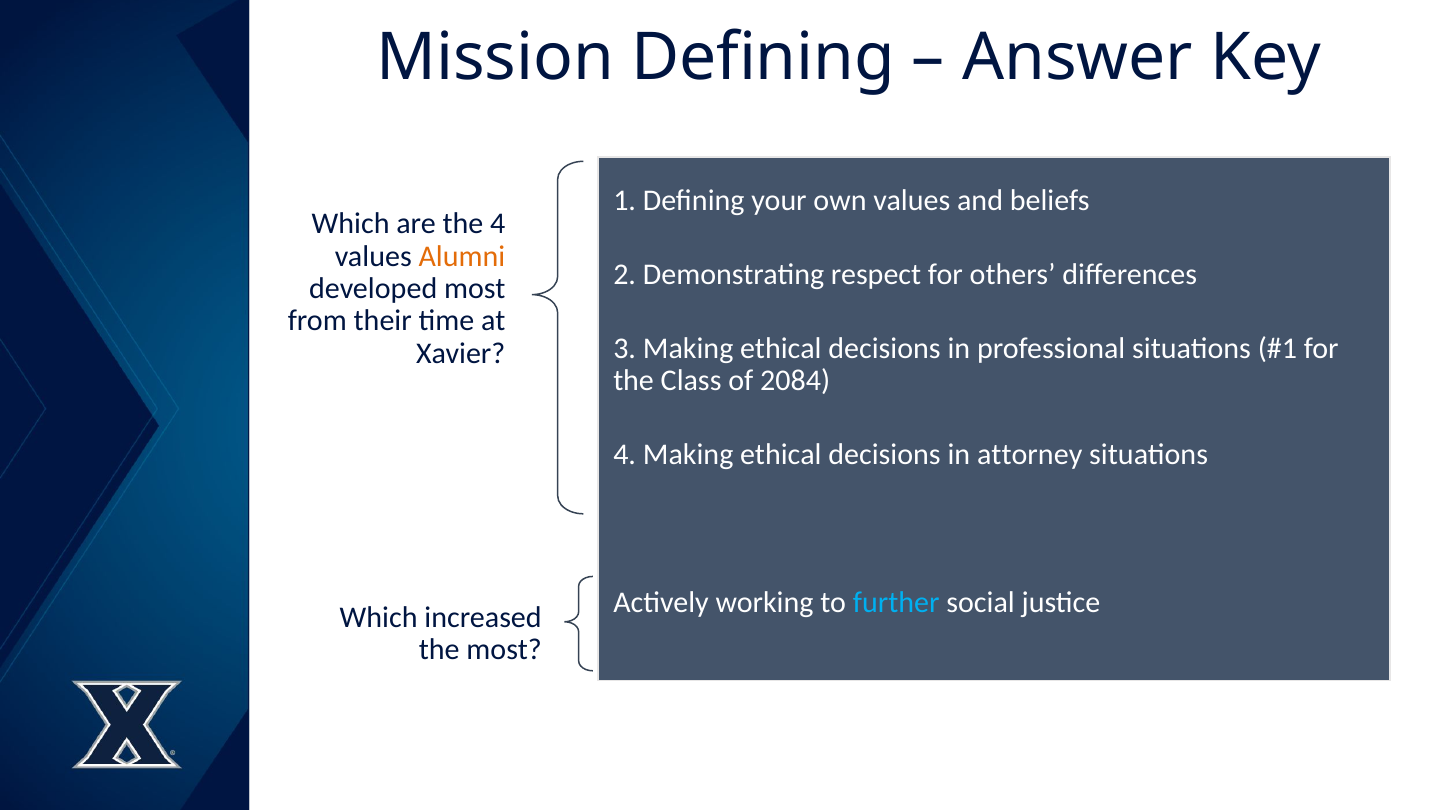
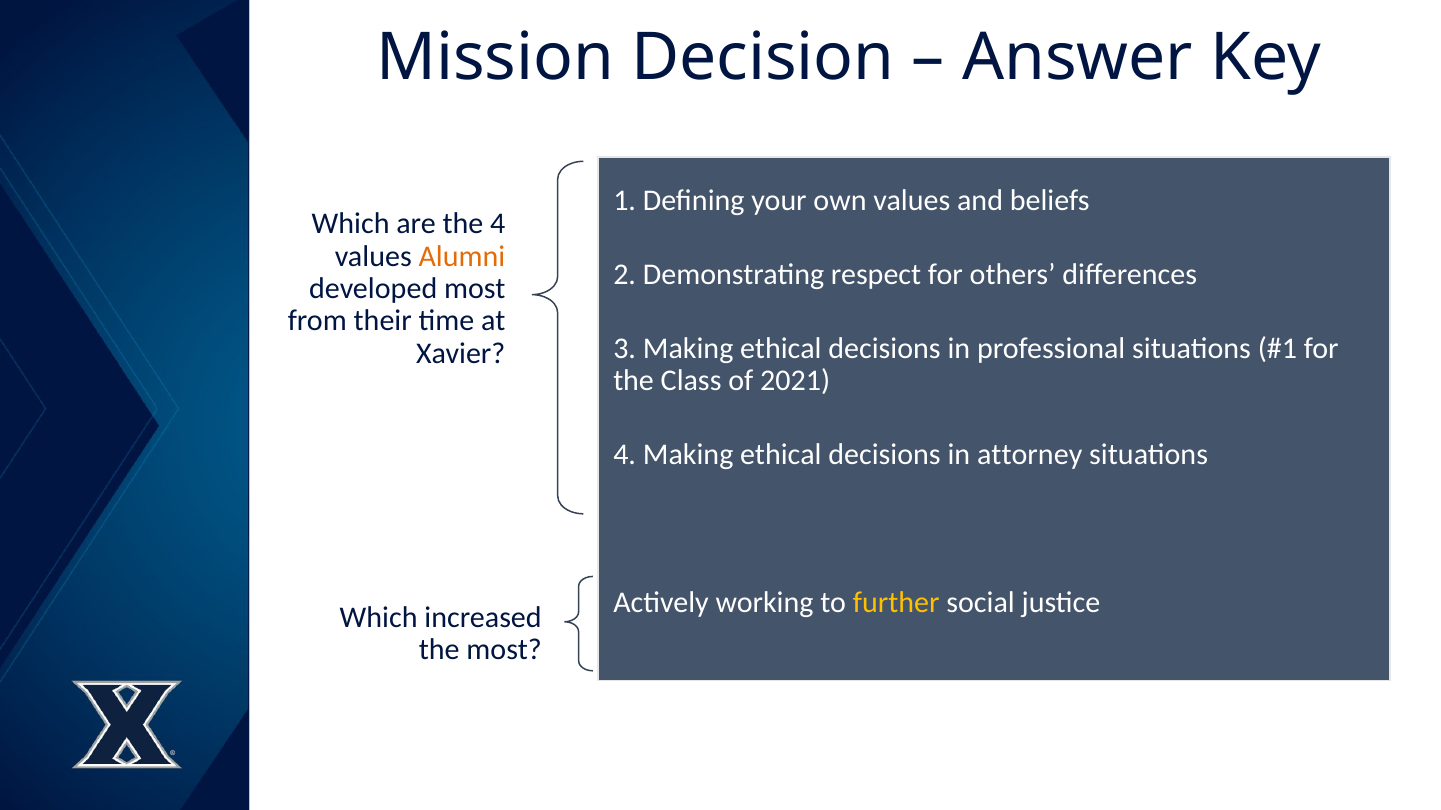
Mission Defining: Defining -> Decision
2084: 2084 -> 2021
further colour: light blue -> yellow
